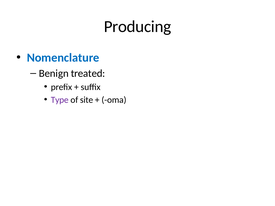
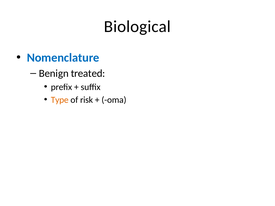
Producing: Producing -> Biological
Type colour: purple -> orange
site: site -> risk
